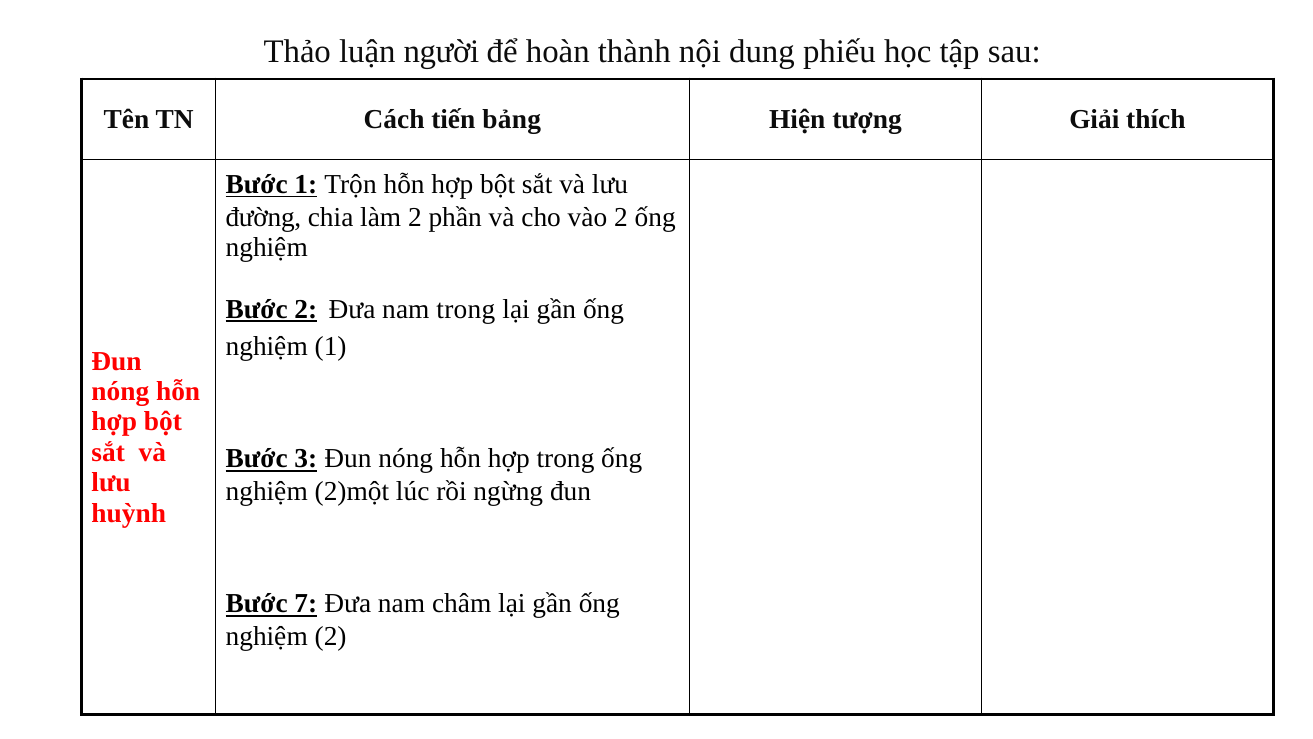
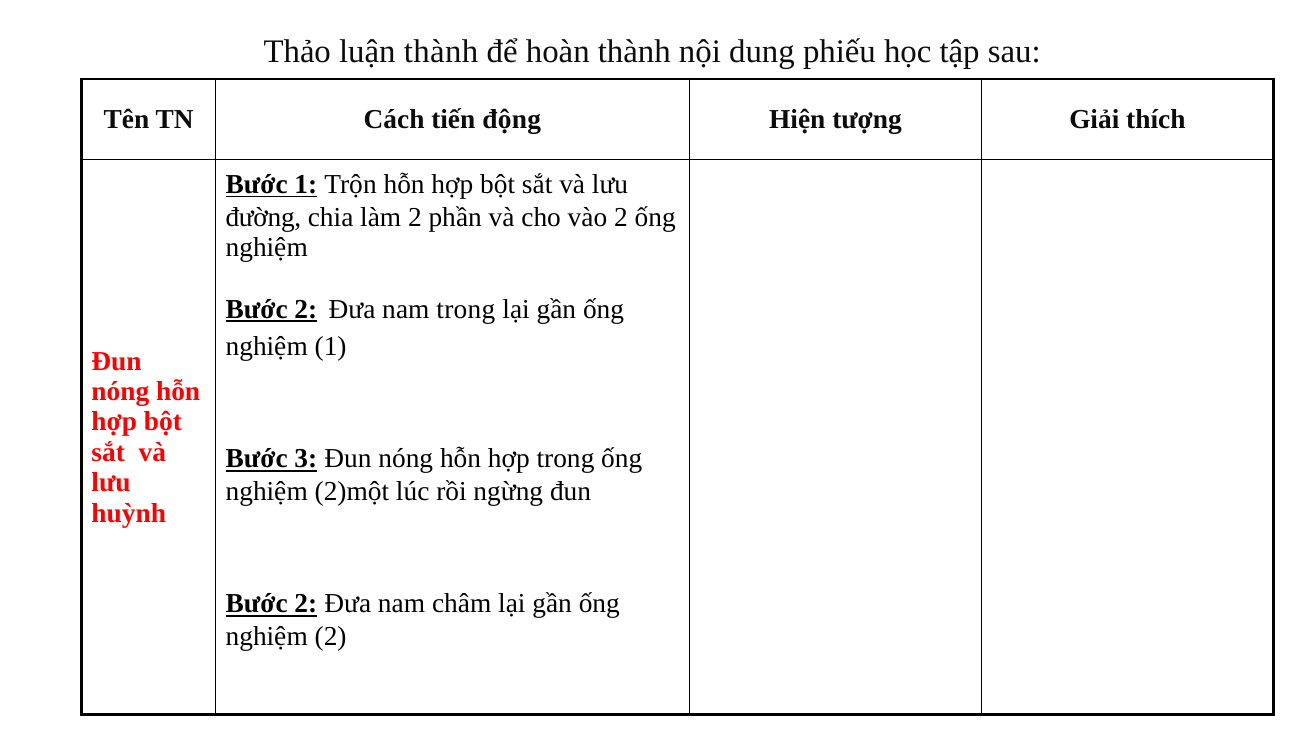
luận người: người -> thành
bảng: bảng -> động
7 at (306, 603): 7 -> 2
